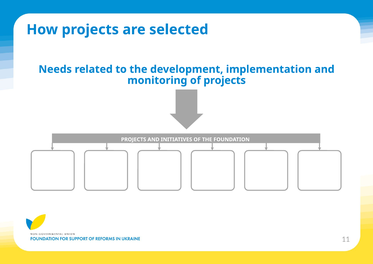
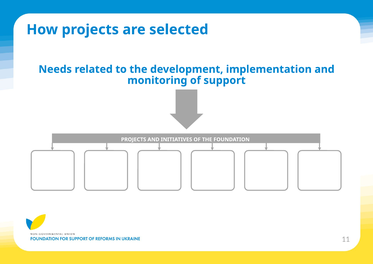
of projects: projects -> support
